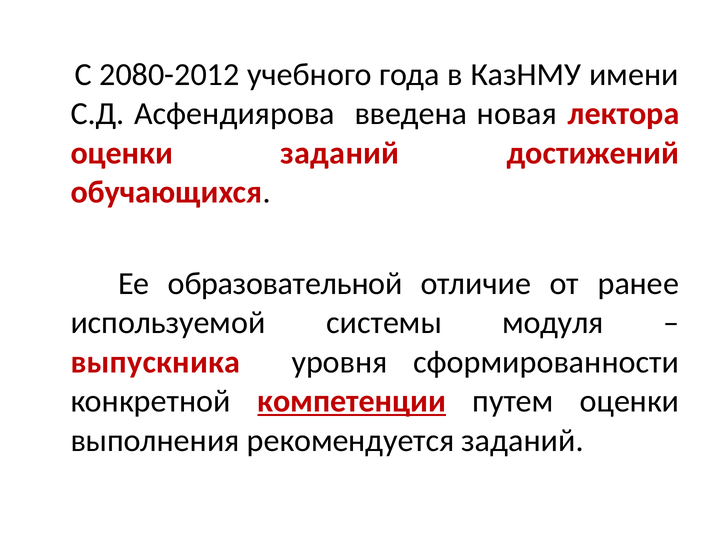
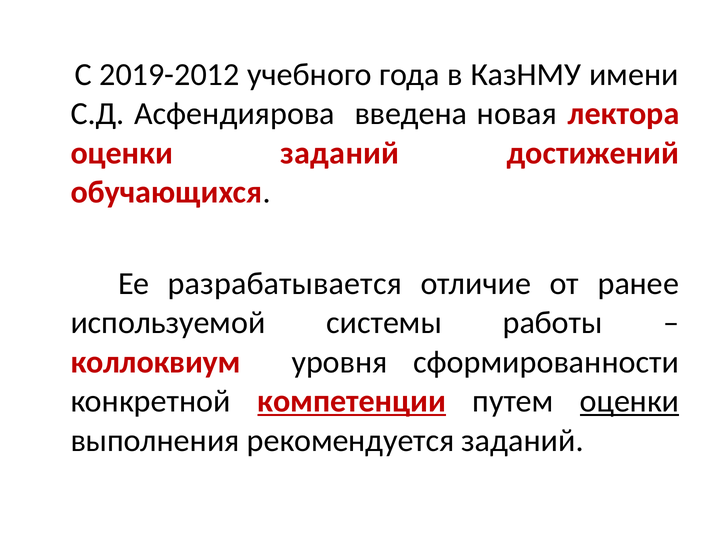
2080-2012: 2080-2012 -> 2019-2012
образовательной: образовательной -> разрабатывается
модуля: модуля -> работы
выпускника: выпускника -> коллоквиум
оценки at (630, 402) underline: none -> present
